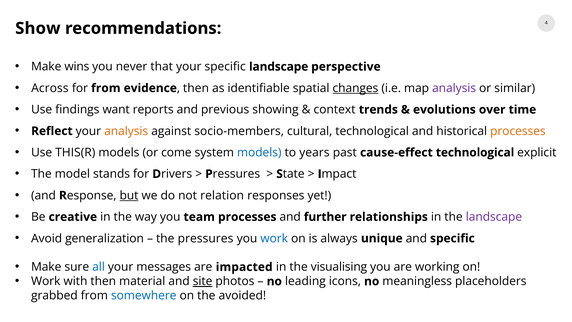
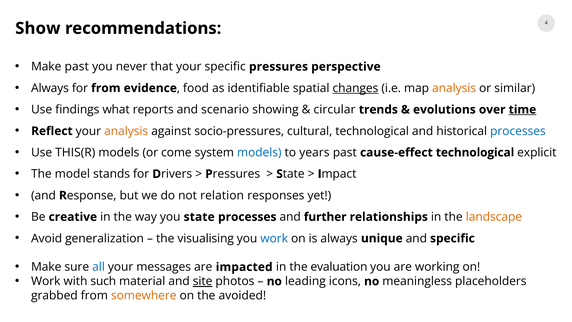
Make wins: wins -> past
specific landscape: landscape -> pressures
Across at (50, 88): Across -> Always
evidence then: then -> food
analysis at (454, 88) colour: purple -> orange
want: want -> what
previous: previous -> scenario
context: context -> circular
time underline: none -> present
socio-members: socio-members -> socio-pressures
processes at (518, 131) colour: orange -> blue
but underline: present -> none
you team: team -> state
landscape at (494, 217) colour: purple -> orange
the pressures: pressures -> visualising
visualising: visualising -> evaluation
with then: then -> such
somewhere colour: blue -> orange
